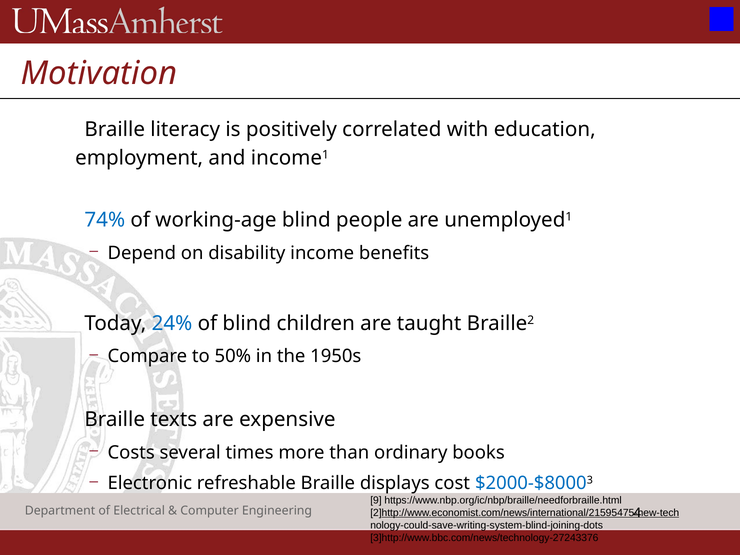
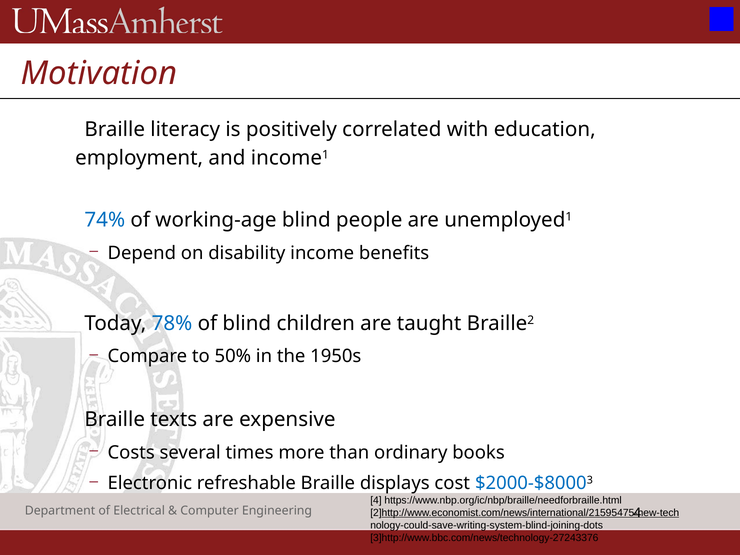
24%: 24% -> 78%
9 at (376, 501): 9 -> 4
